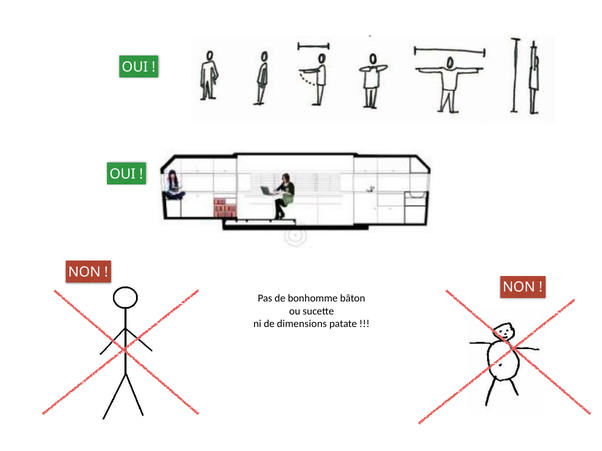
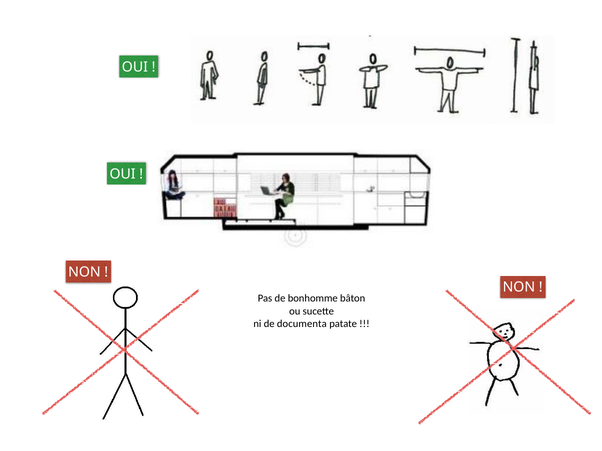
dimensions: dimensions -> documenta
